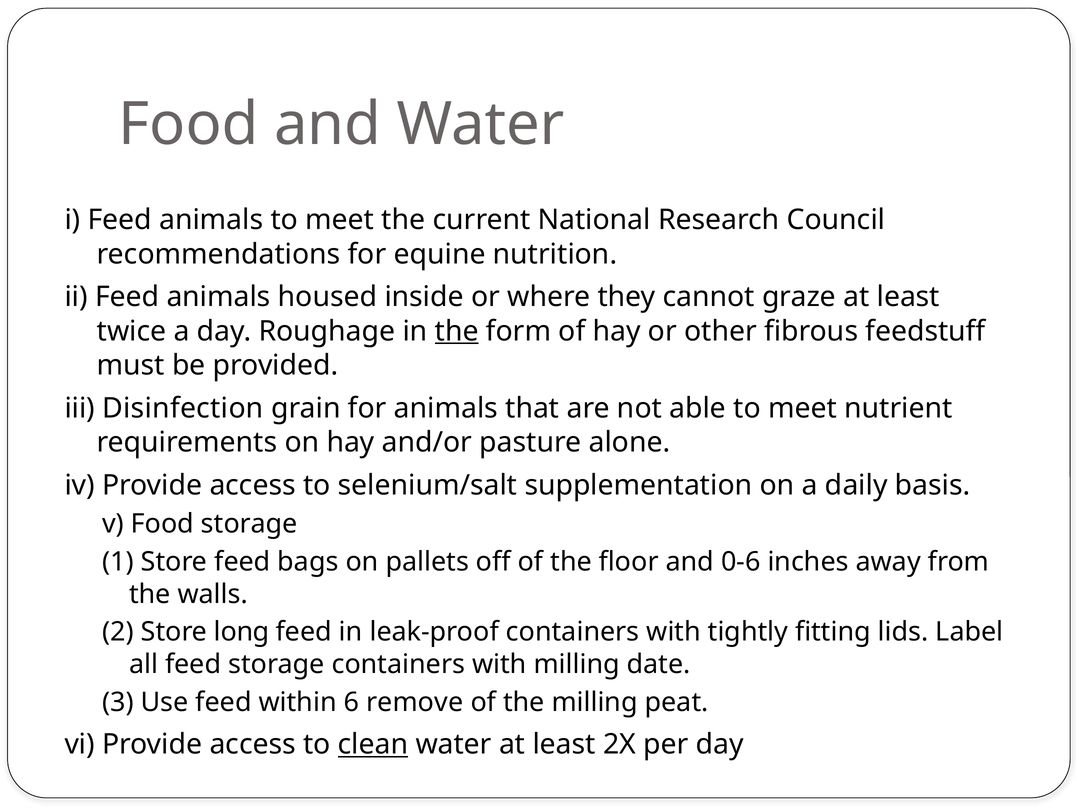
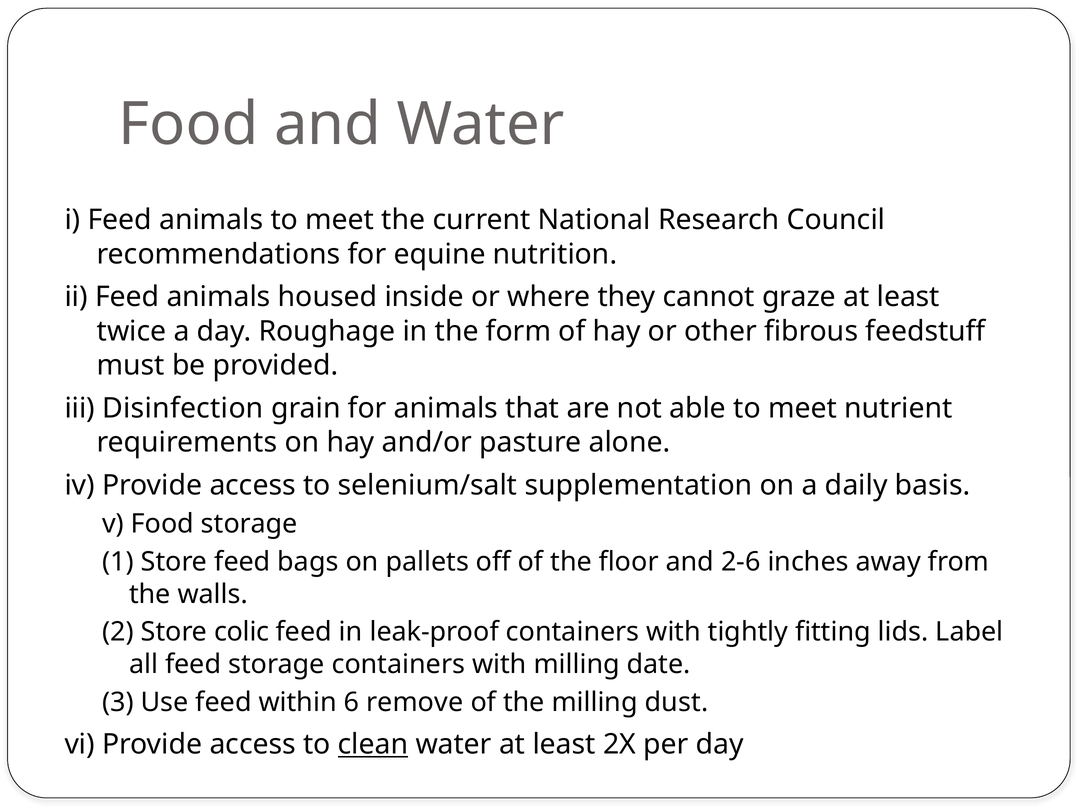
the at (457, 331) underline: present -> none
0-6: 0-6 -> 2-6
long: long -> colic
peat: peat -> dust
